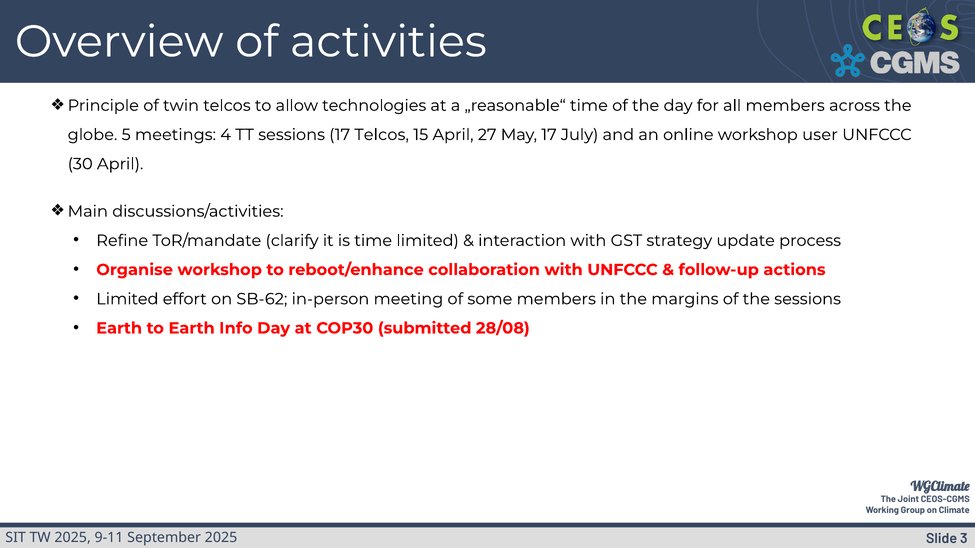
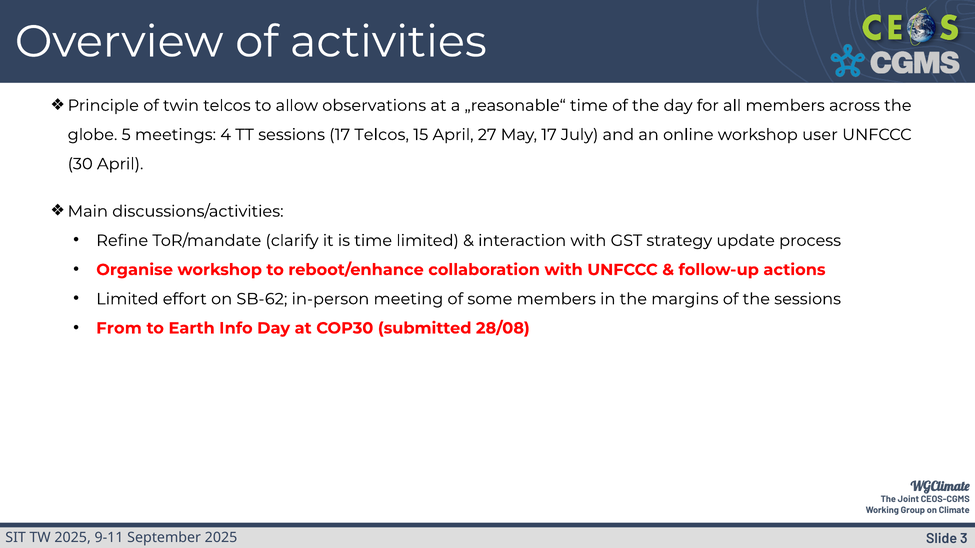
technologies: technologies -> observations
Earth at (119, 328): Earth -> From
